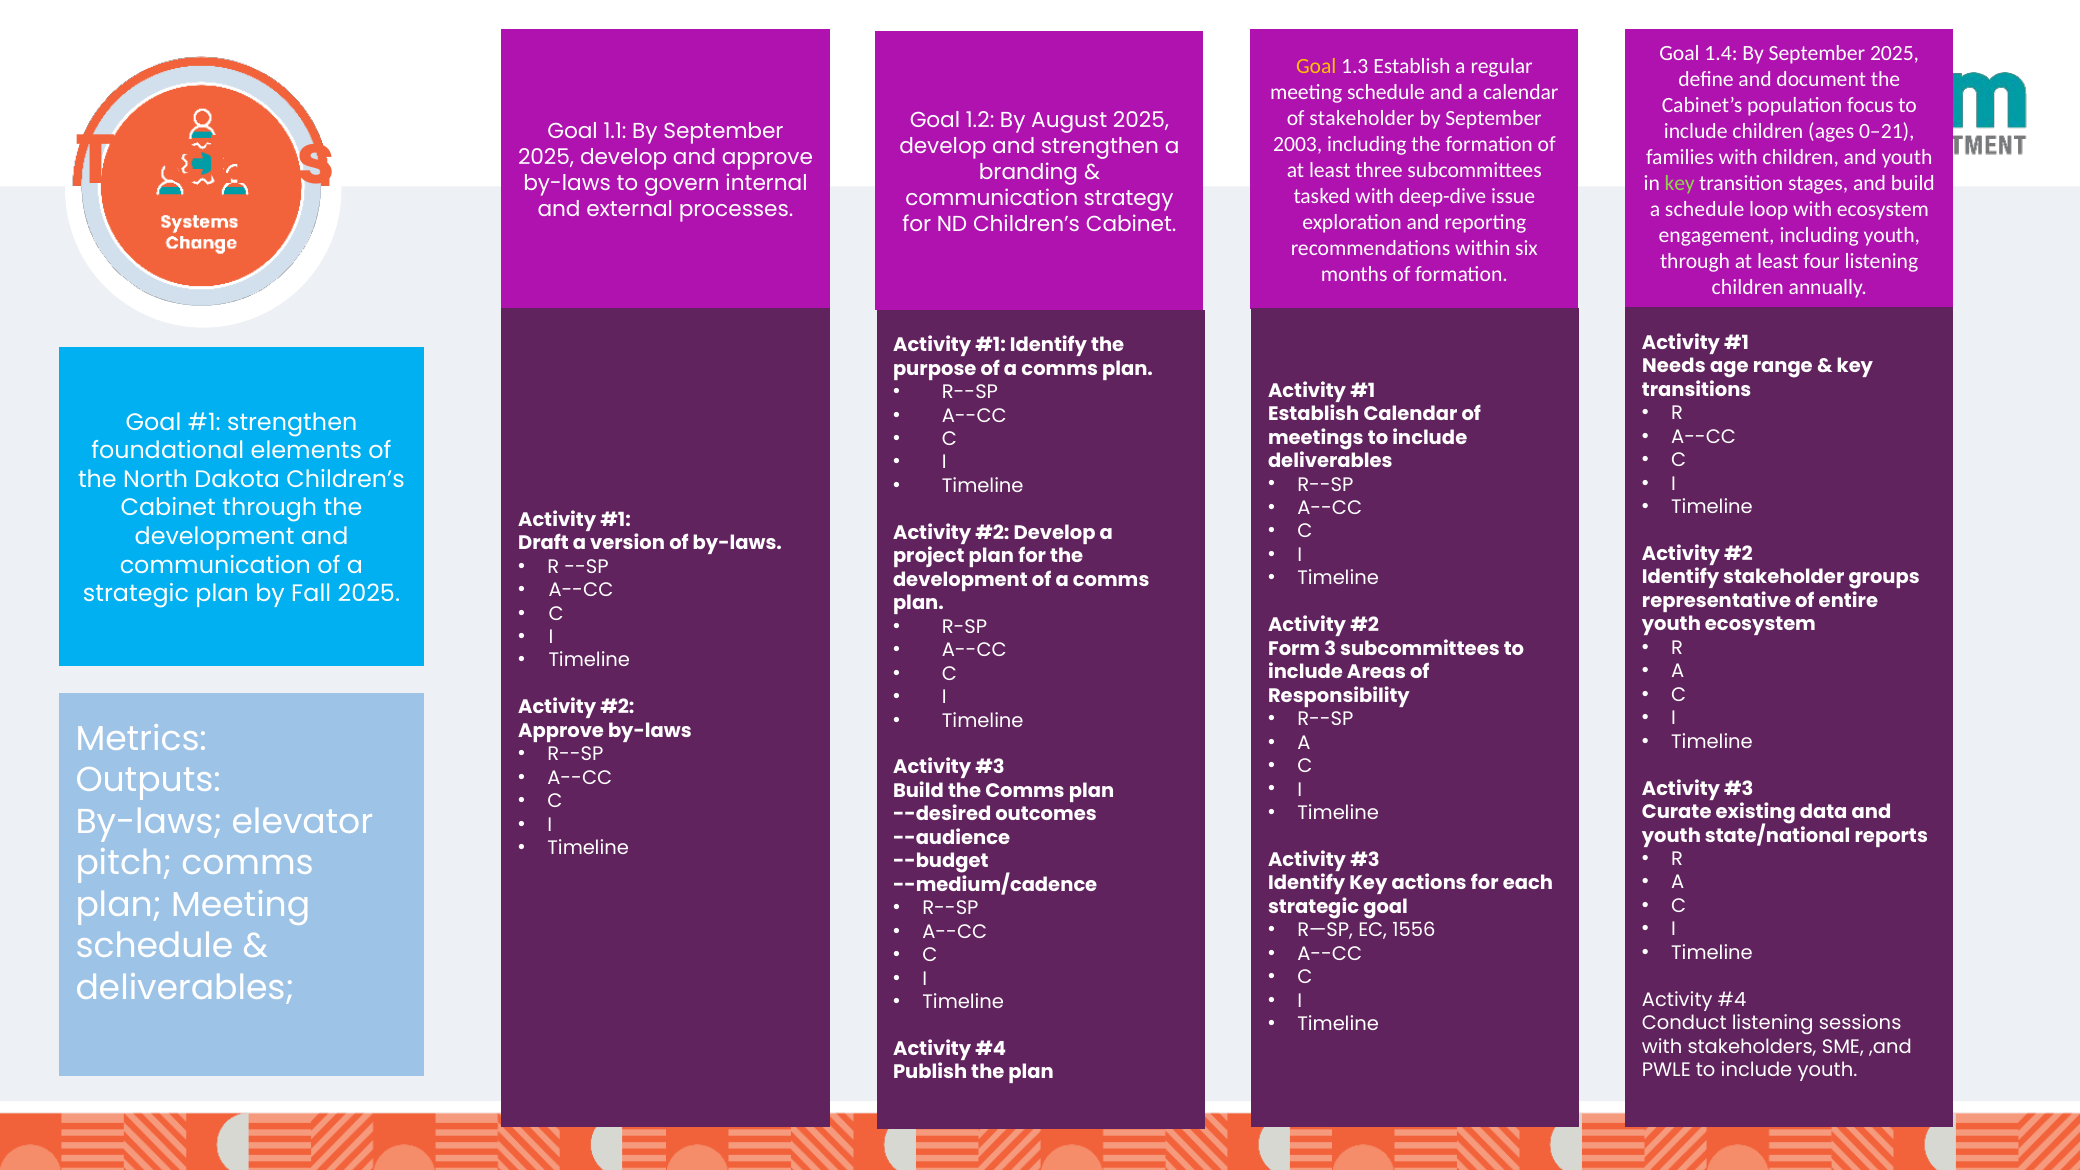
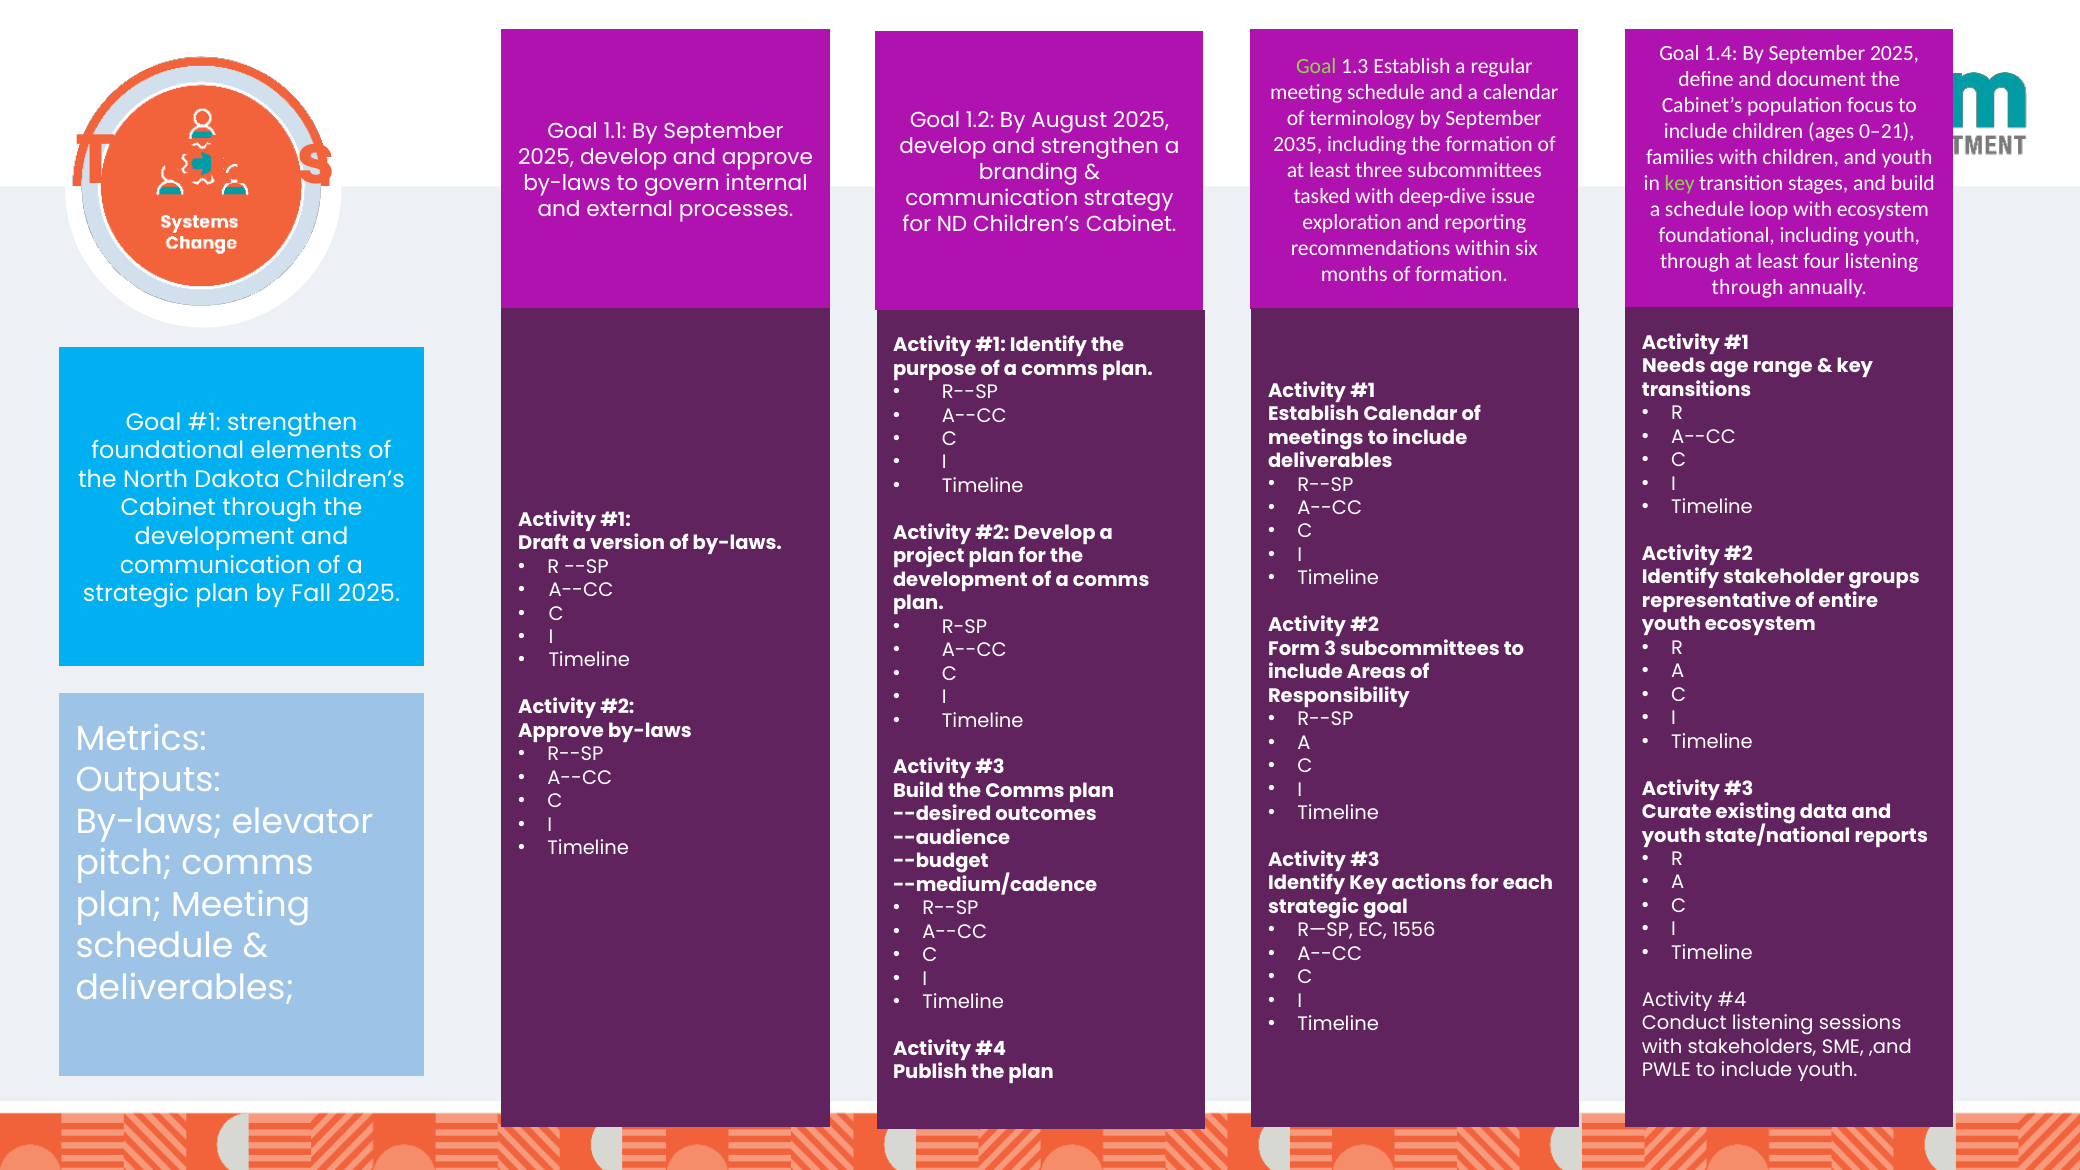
Goal at (1316, 66) colour: yellow -> light green
of stakeholder: stakeholder -> terminology
2003: 2003 -> 2035
engagement at (1717, 235): engagement -> foundational
children at (1748, 287): children -> through
